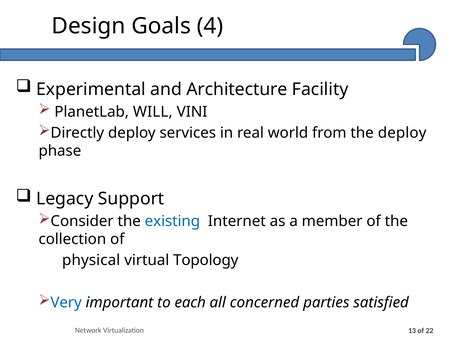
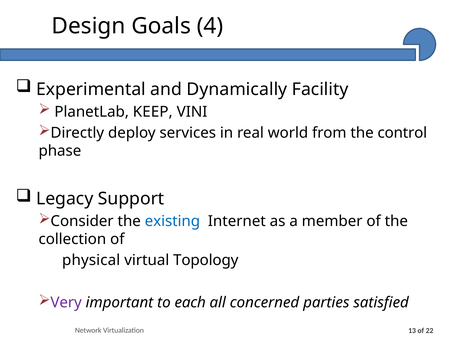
Architecture: Architecture -> Dynamically
WILL: WILL -> KEEP
the deploy: deploy -> control
Very colour: blue -> purple
